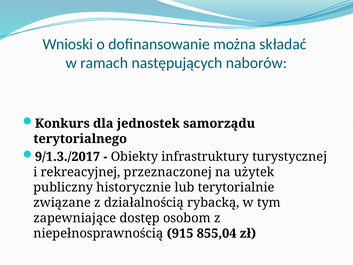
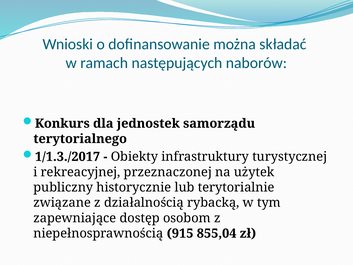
9/1.3./2017: 9/1.3./2017 -> 1/1.3./2017
